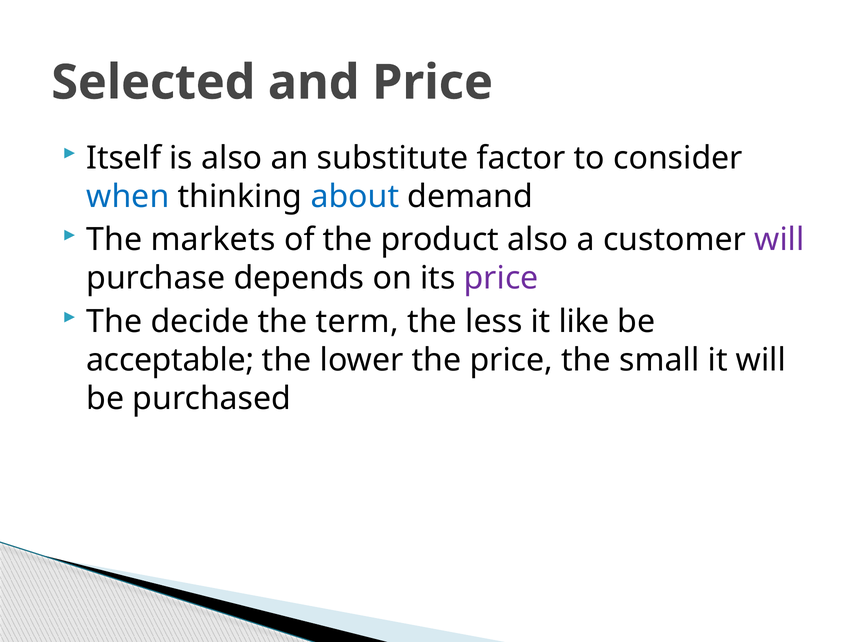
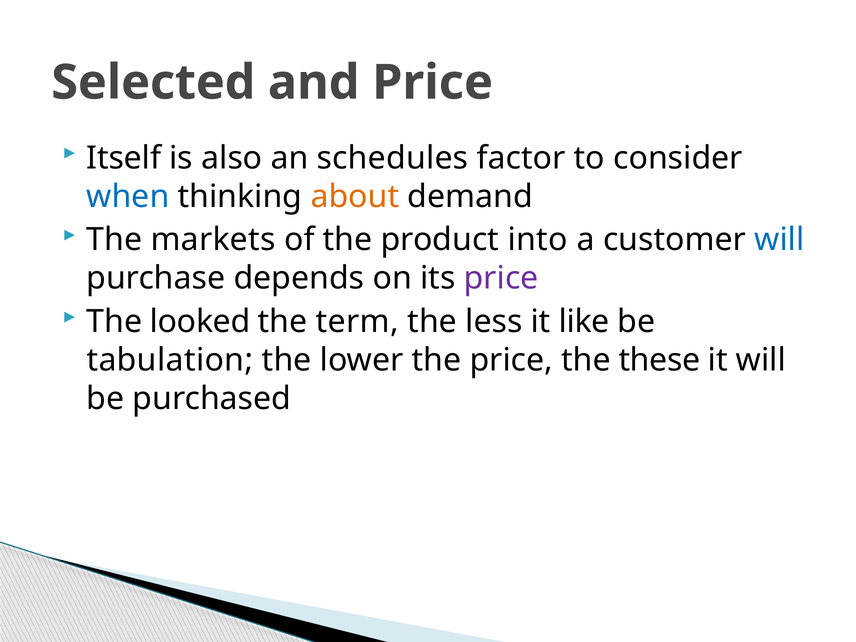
substitute: substitute -> schedules
about colour: blue -> orange
product also: also -> into
will at (779, 240) colour: purple -> blue
decide: decide -> looked
acceptable: acceptable -> tabulation
small: small -> these
